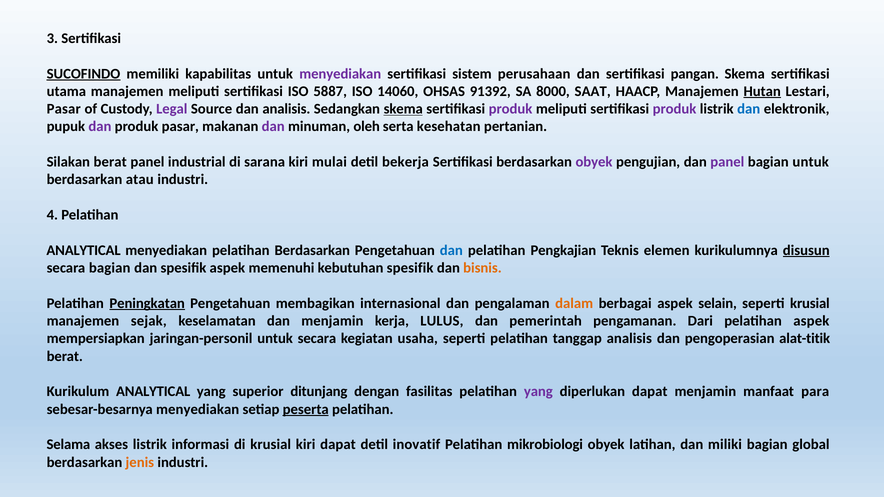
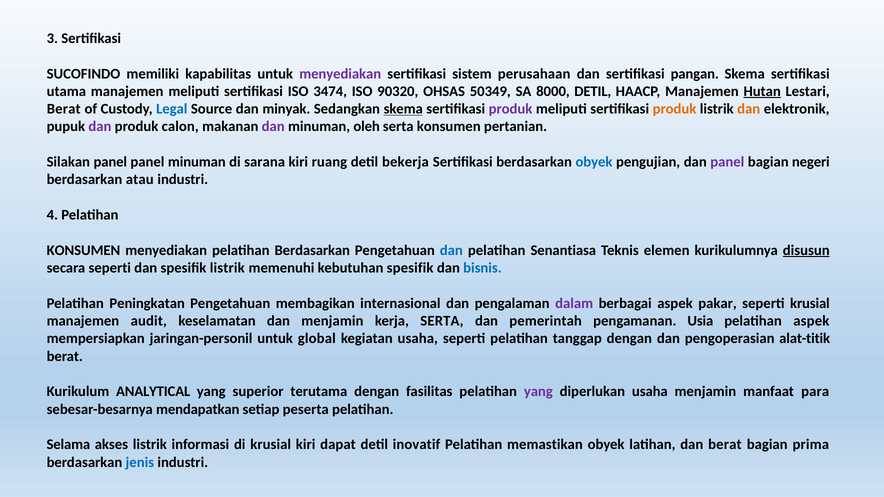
SUCOFINDO underline: present -> none
5887: 5887 -> 3474
14060: 14060 -> 90320
91392: 91392 -> 50349
8000 SAAT: SAAT -> DETIL
Pasar at (64, 109): Pasar -> Berat
Legal colour: purple -> blue
dan analisis: analisis -> minyak
produk at (674, 109) colour: purple -> orange
dan at (749, 109) colour: blue -> orange
produk pasar: pasar -> calon
serta kesehatan: kesehatan -> konsumen
Silakan berat: berat -> panel
panel industrial: industrial -> minuman
mulai: mulai -> ruang
obyek at (594, 162) colour: purple -> blue
bagian untuk: untuk -> negeri
ANALYTICAL at (84, 250): ANALYTICAL -> KONSUMEN
Pengkajian: Pengkajian -> Senantiasa
secara bagian: bagian -> seperti
spesifik aspek: aspek -> listrik
bisnis colour: orange -> blue
Peningkatan underline: present -> none
dalam colour: orange -> purple
selain: selain -> pakar
sejak: sejak -> audit
kerja LULUS: LULUS -> SERTA
Dari: Dari -> Usia
untuk secara: secara -> global
tanggap analisis: analisis -> dengan
ditunjang: ditunjang -> terutama
diperlukan dapat: dapat -> usaha
sebesar-besarnya menyediakan: menyediakan -> mendapatkan
peserta underline: present -> none
mikrobiologi: mikrobiologi -> memastikan
dan miliki: miliki -> berat
global: global -> prima
jenis colour: orange -> blue
